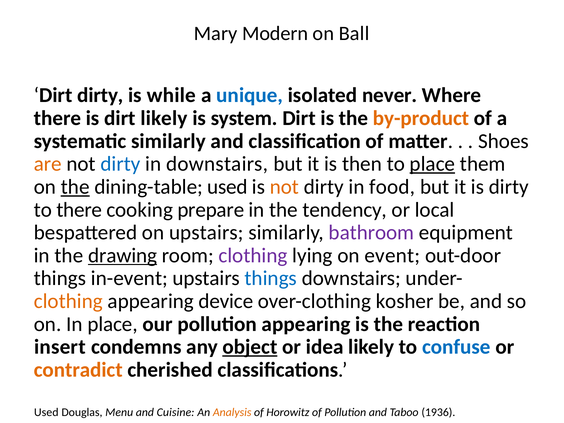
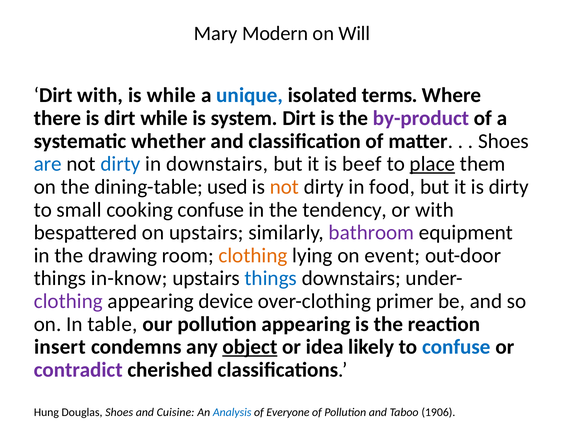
Ball: Ball -> Will
Dirt dirty: dirty -> with
never: never -> terms
dirt likely: likely -> while
by-product colour: orange -> purple
systematic similarly: similarly -> whether
are colour: orange -> blue
then: then -> beef
the at (75, 187) underline: present -> none
to there: there -> small
cooking prepare: prepare -> confuse
or local: local -> with
drawing underline: present -> none
clothing at (253, 255) colour: purple -> orange
in-event: in-event -> in-know
clothing at (68, 301) colour: orange -> purple
kosher: kosher -> primer
In place: place -> table
contradict colour: orange -> purple
Used at (46, 412): Used -> Hung
Douglas Menu: Menu -> Shoes
Analysis colour: orange -> blue
Horowitz: Horowitz -> Everyone
1936: 1936 -> 1906
